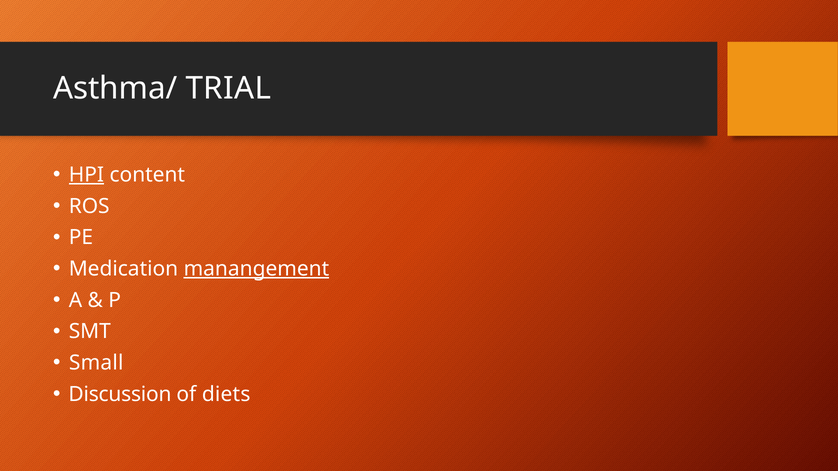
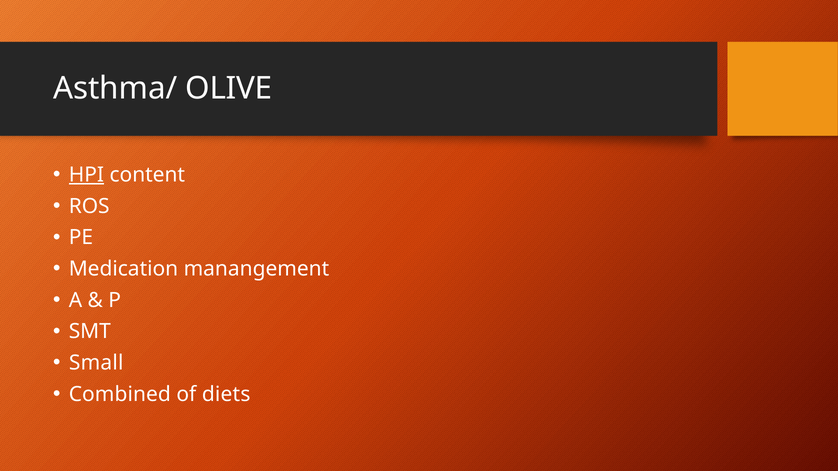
TRIAL: TRIAL -> OLIVE
manangement underline: present -> none
Discussion: Discussion -> Combined
